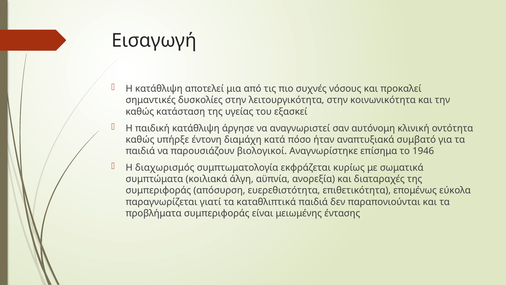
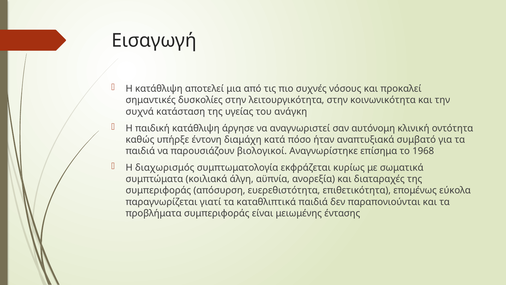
καθώς at (140, 111): καθώς -> συχνά
εξασκεί: εξασκεί -> ανάγκη
1946: 1946 -> 1968
